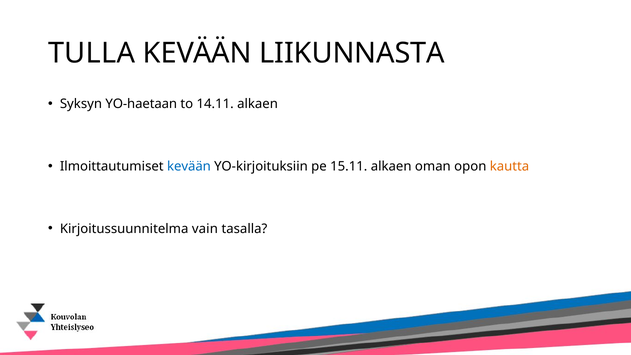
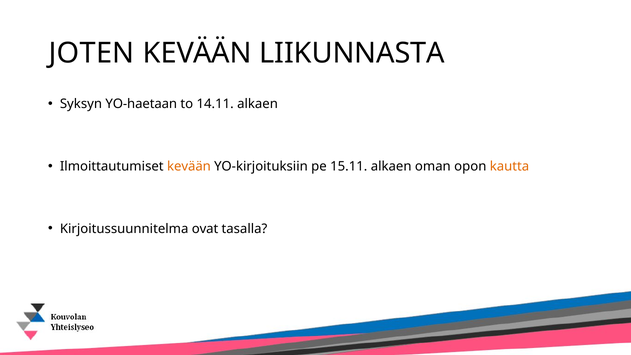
TULLA: TULLA -> JOTEN
kevään at (189, 166) colour: blue -> orange
vain: vain -> ovat
